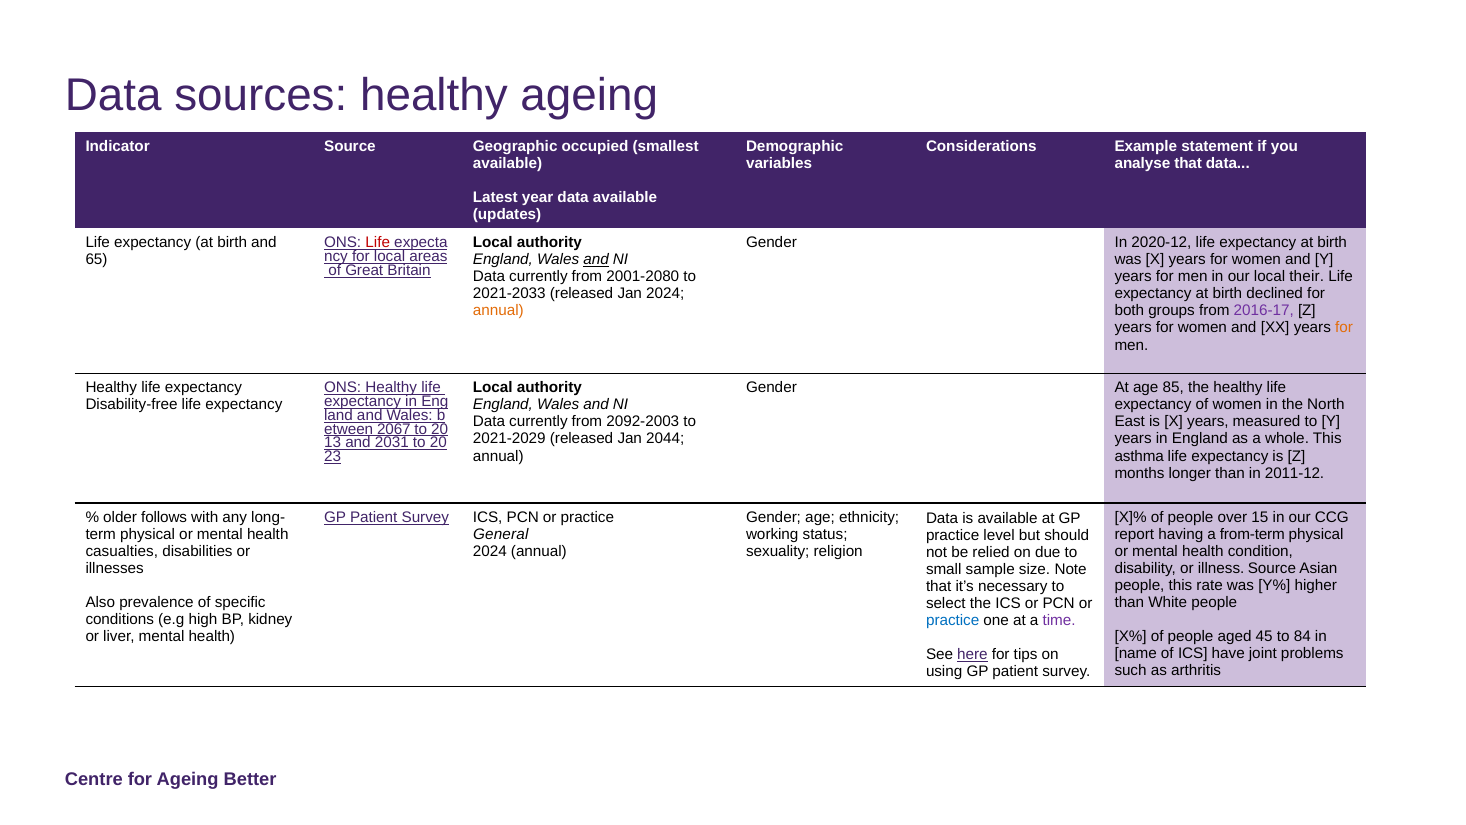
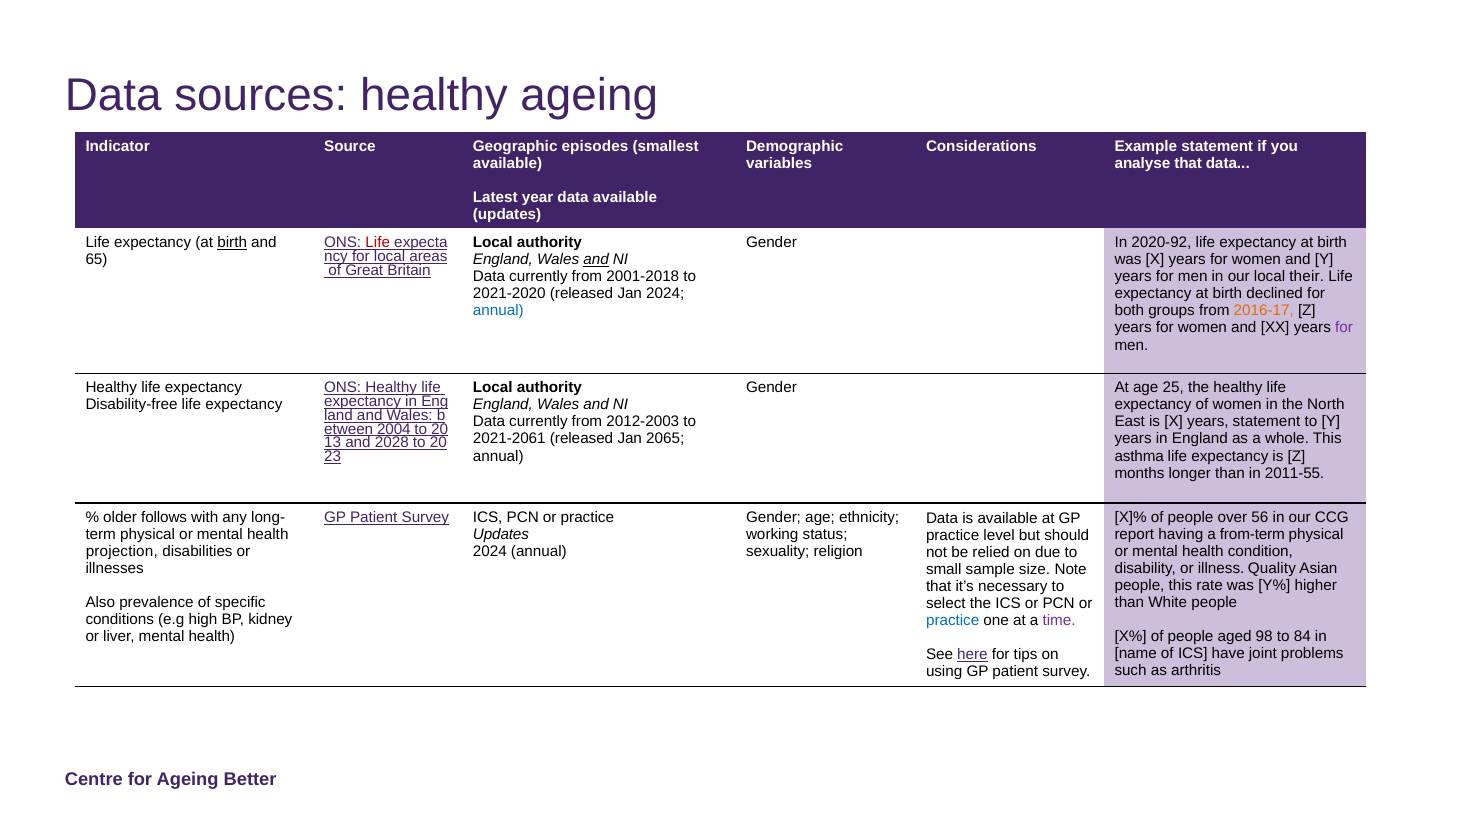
occupied: occupied -> episodes
birth at (232, 243) underline: none -> present
2020-12: 2020-12 -> 2020-92
2001-2080: 2001-2080 -> 2001-2018
2021-2033: 2021-2033 -> 2021-2020
annual at (498, 311) colour: orange -> blue
2016-17 colour: purple -> orange
for at (1344, 328) colour: orange -> purple
85: 85 -> 25
2092-2003: 2092-2003 -> 2012-2003
years measured: measured -> statement
2067: 2067 -> 2004
2021-2029: 2021-2029 -> 2021-2061
2044: 2044 -> 2065
2031: 2031 -> 2028
2011-12: 2011-12 -> 2011-55
15: 15 -> 56
General at (501, 534): General -> Updates
casualties: casualties -> projection
illness Source: Source -> Quality
45: 45 -> 98
